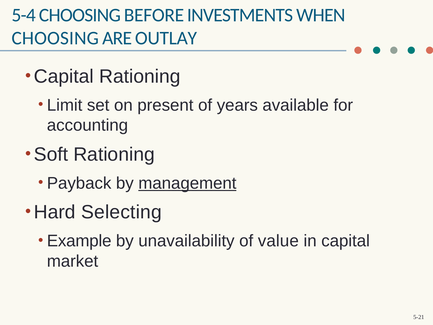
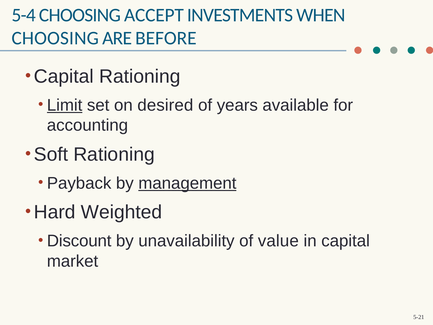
BEFORE: BEFORE -> ACCEPT
OUTLAY: OUTLAY -> BEFORE
Limit underline: none -> present
present: present -> desired
Selecting: Selecting -> Weighted
Example: Example -> Discount
